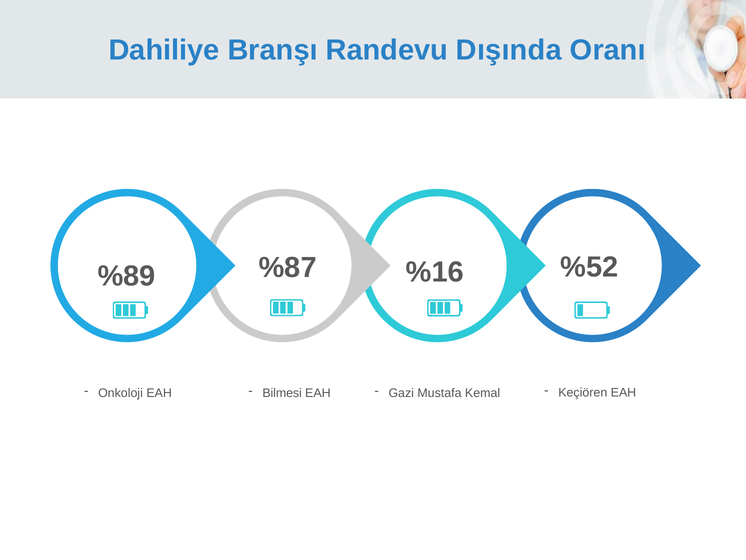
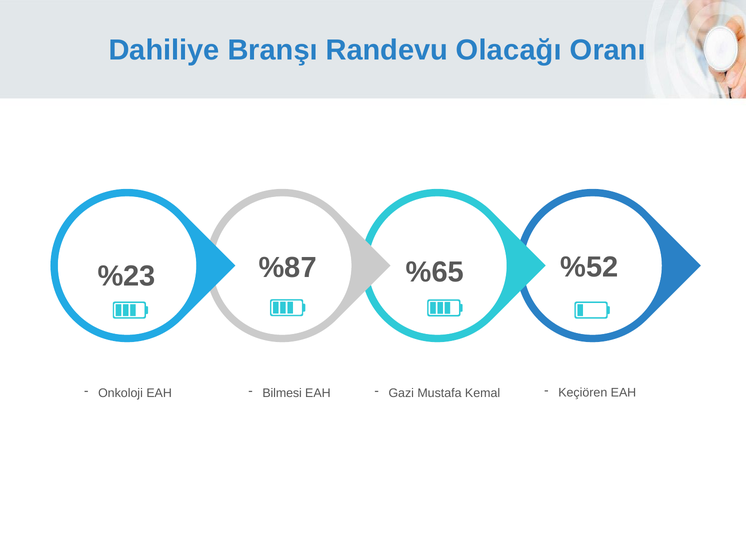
Dışında: Dışında -> Olacağı
%16: %16 -> %65
%89: %89 -> %23
